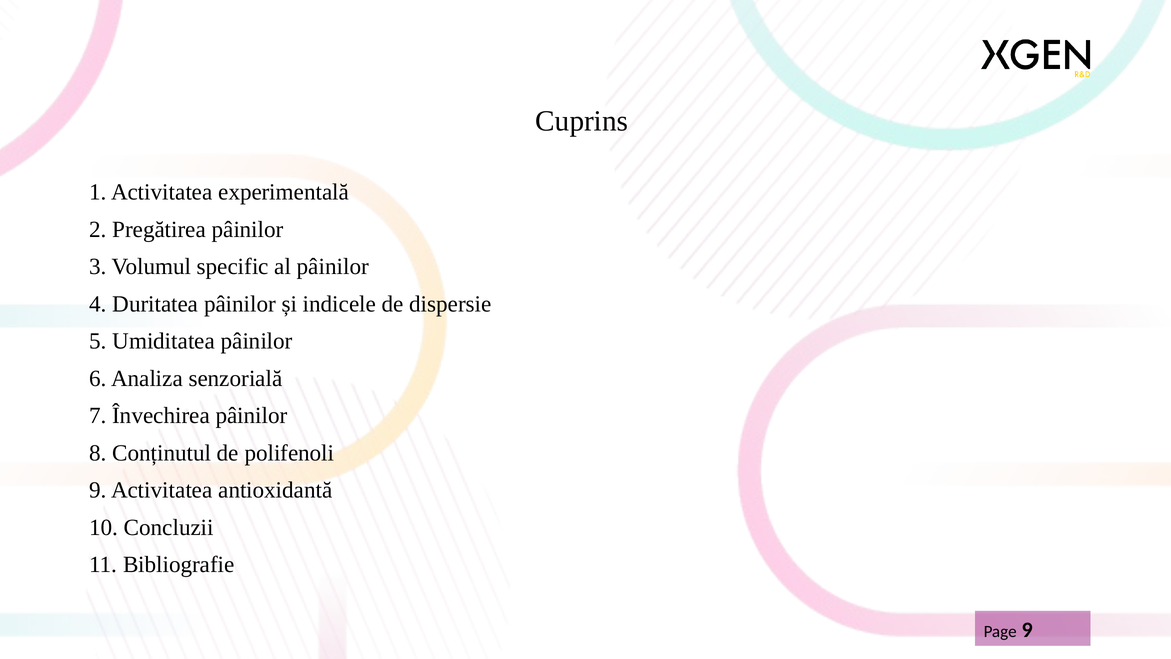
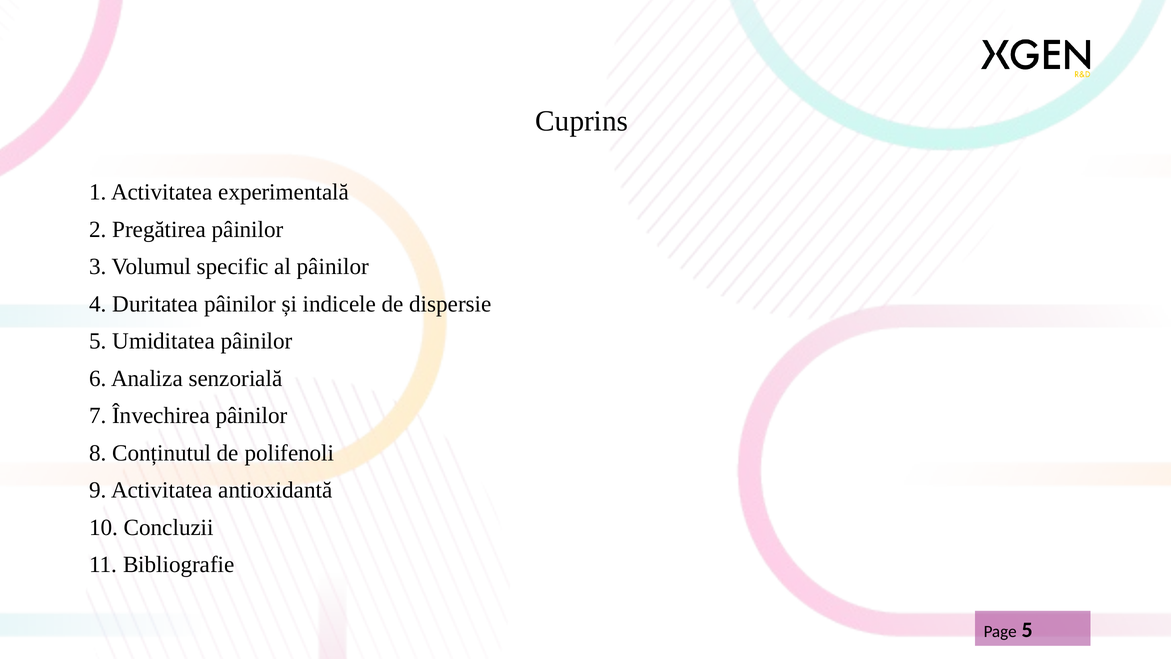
Page 9: 9 -> 5
